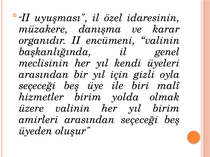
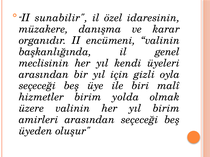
uyuşması: uyuşması -> sunabilir
